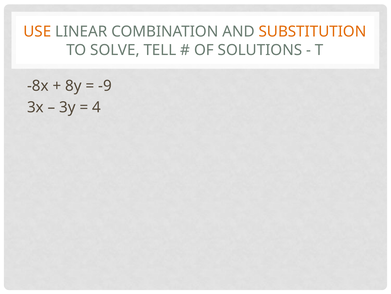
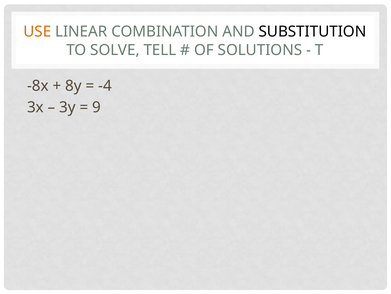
SUBSTITUTION colour: orange -> black
-9: -9 -> -4
4: 4 -> 9
